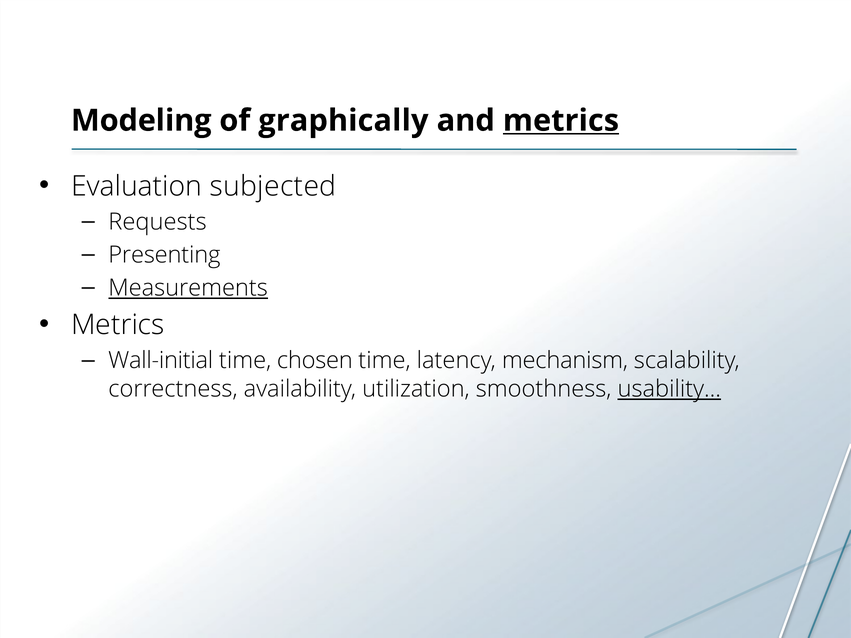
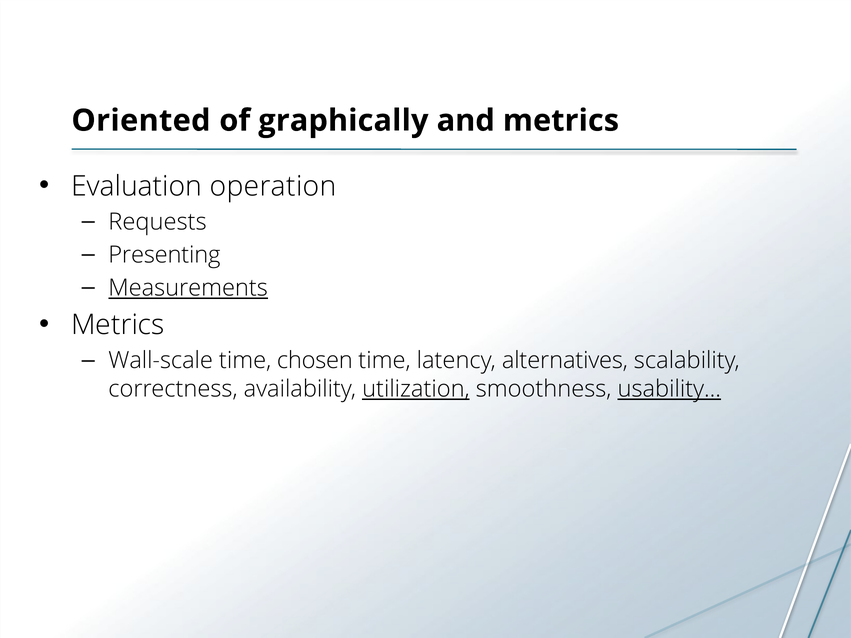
Modeling: Modeling -> Oriented
metrics at (561, 121) underline: present -> none
subjected: subjected -> operation
Wall-initial: Wall-initial -> Wall-scale
mechanism: mechanism -> alternatives
utilization underline: none -> present
